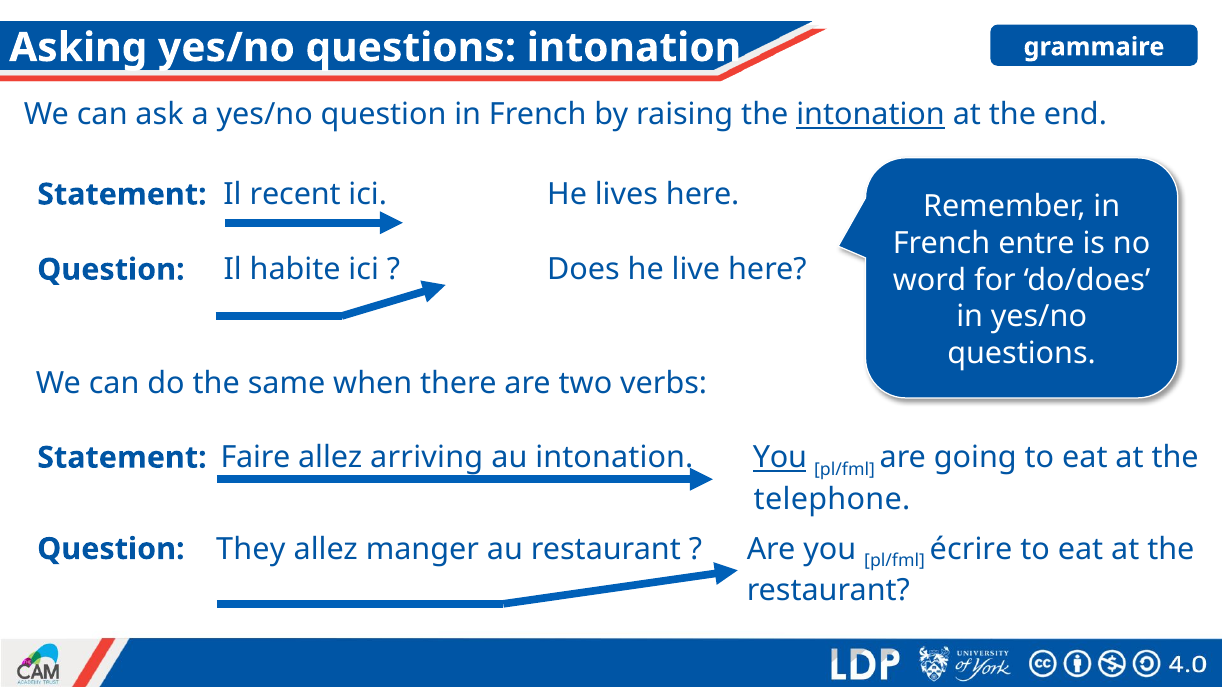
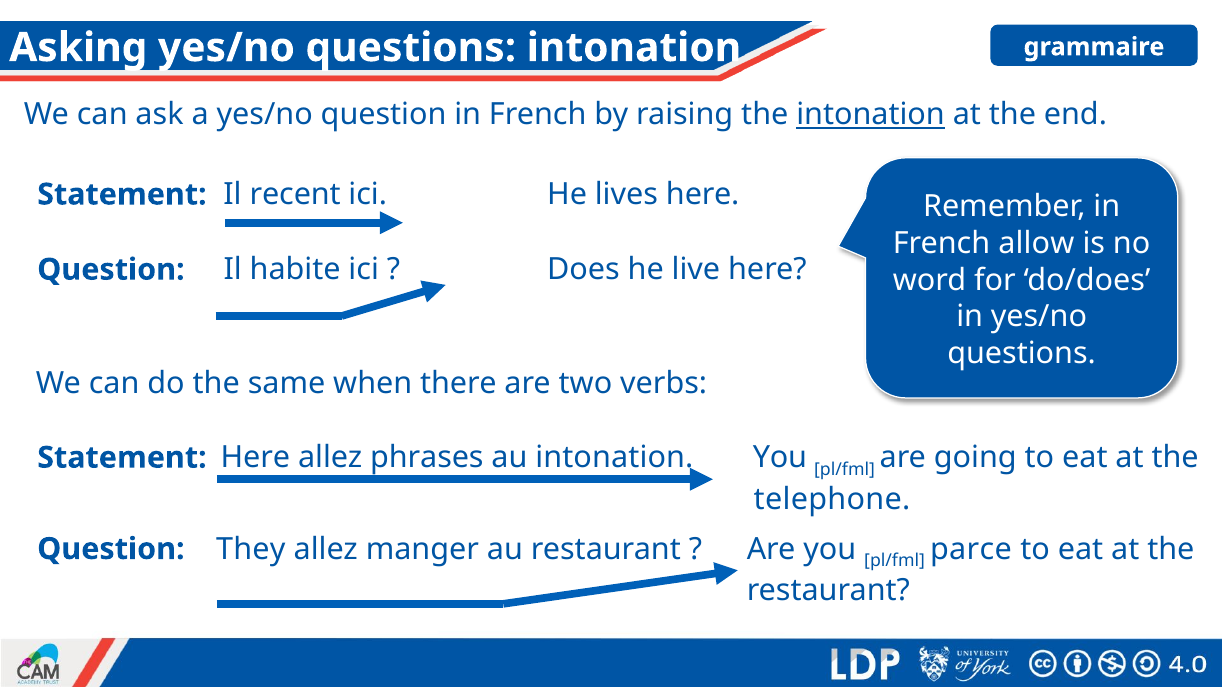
entre: entre -> allow
You at (780, 458) underline: present -> none
Statement Faire: Faire -> Here
arriving: arriving -> phrases
écrire: écrire -> parce
